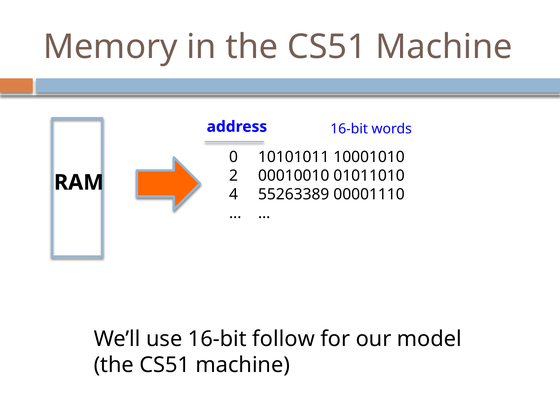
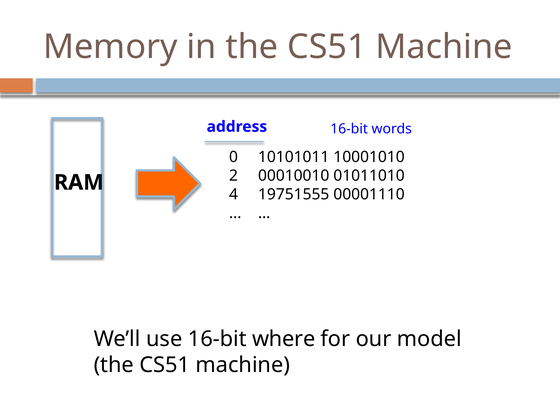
55263389: 55263389 -> 19751555
follow: follow -> where
